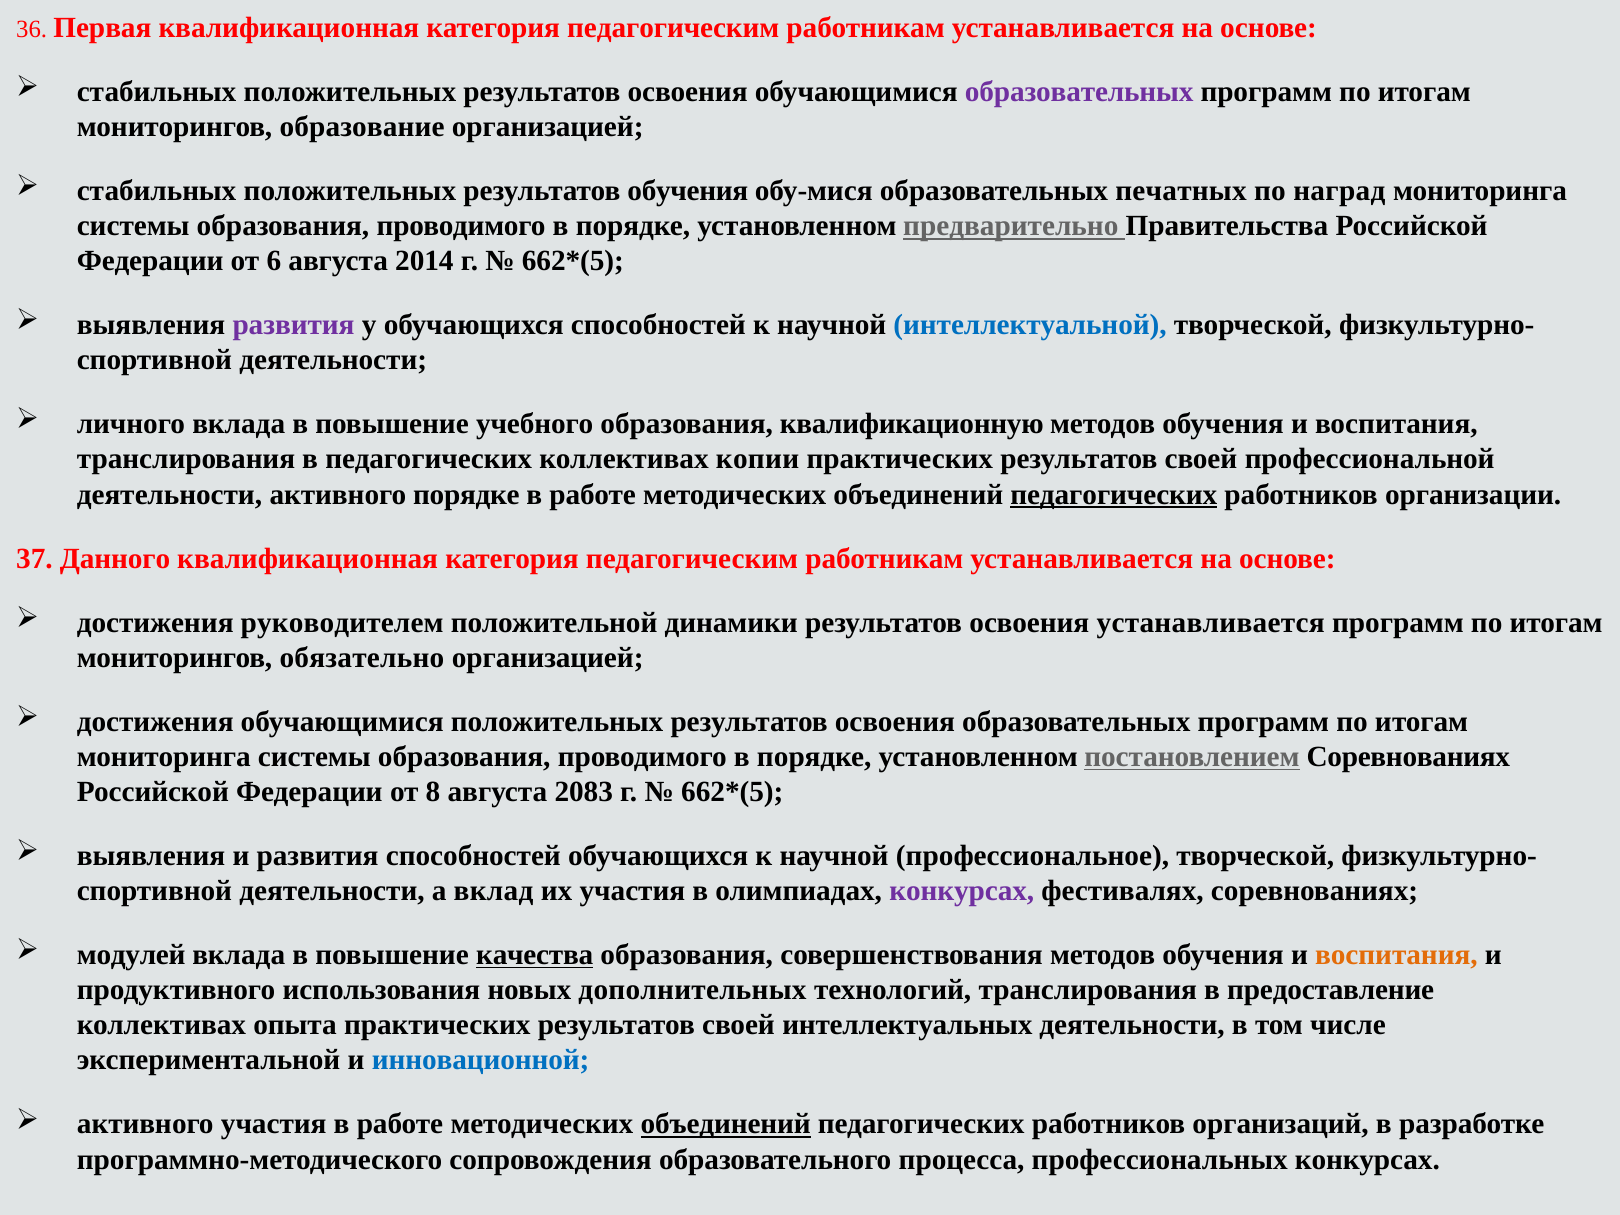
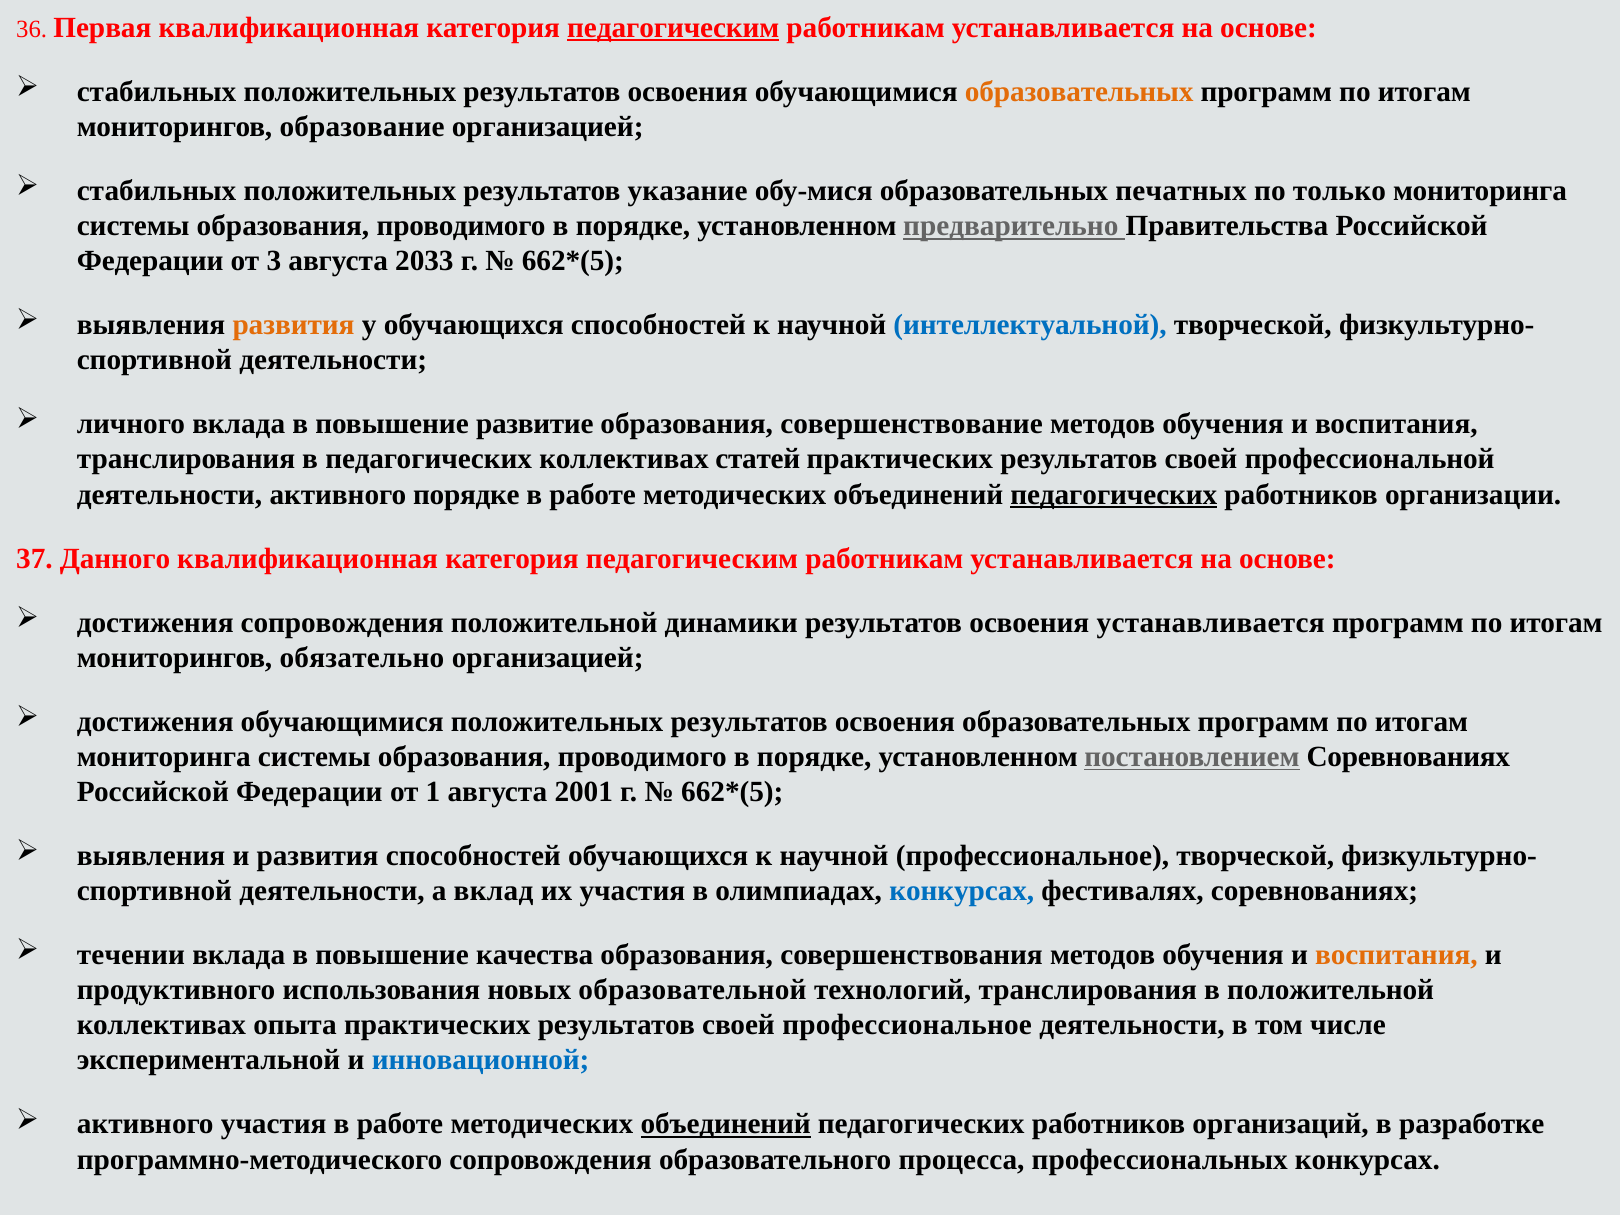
педагогическим at (673, 28) underline: none -> present
образовательных at (1079, 92) colour: purple -> orange
результатов обучения: обучения -> указание
наград: наград -> только
6: 6 -> 3
2014: 2014 -> 2033
развития at (294, 325) colour: purple -> orange
учебного: учебного -> развитие
квалификационную: квалификационную -> совершенствование
копии: копии -> статей
достижения руководителем: руководителем -> сопровождения
8: 8 -> 1
2083: 2083 -> 2001
конкурсах at (962, 891) colour: purple -> blue
модулей: модулей -> течении
качества underline: present -> none
дополнительных: дополнительных -> образовательной
в предоставление: предоставление -> положительной
своей интеллектуальных: интеллектуальных -> профессиональное
